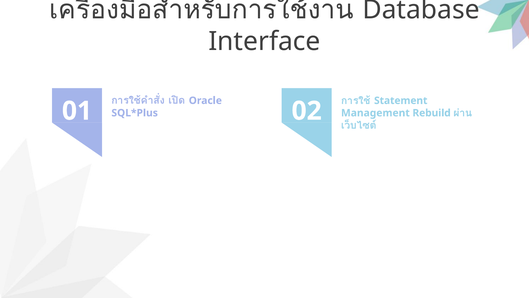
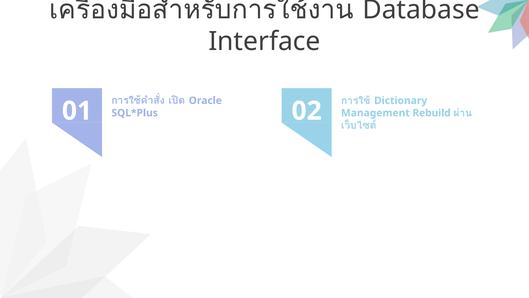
Statement: Statement -> Dictionary
